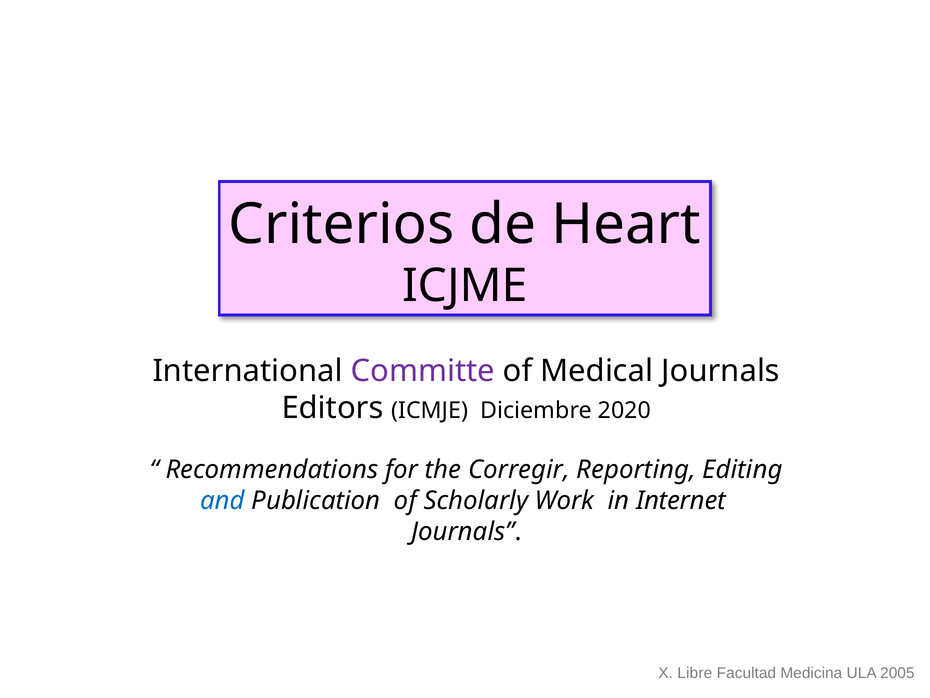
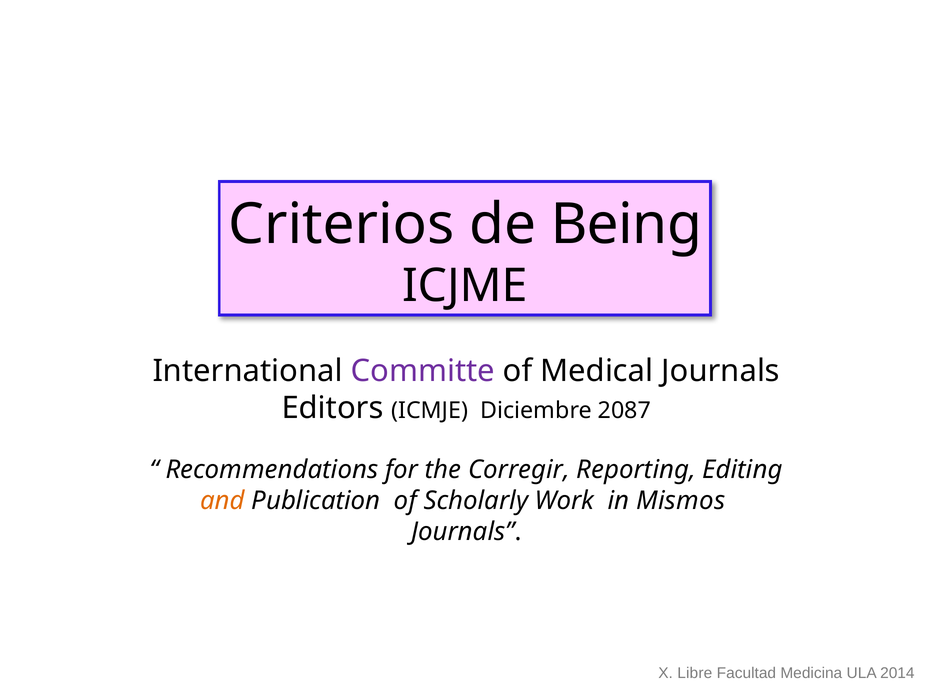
Heart: Heart -> Being
2020: 2020 -> 2087
and colour: blue -> orange
Internet: Internet -> Mismos
2005: 2005 -> 2014
